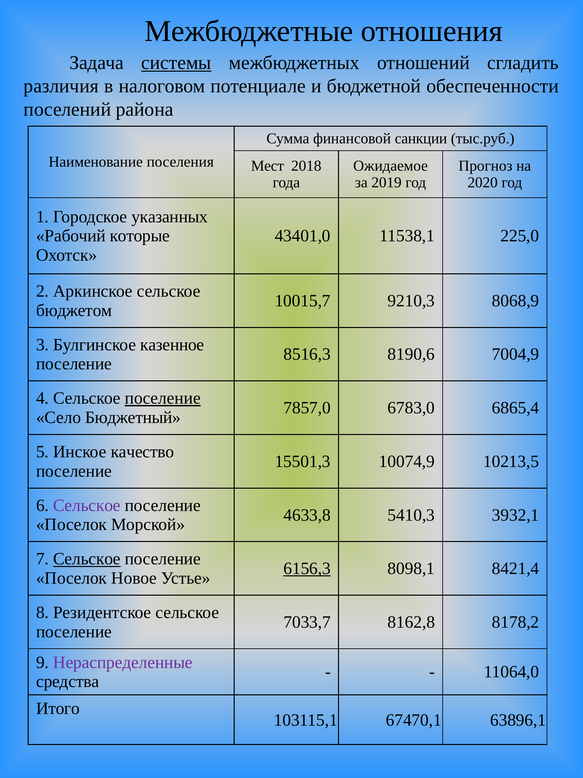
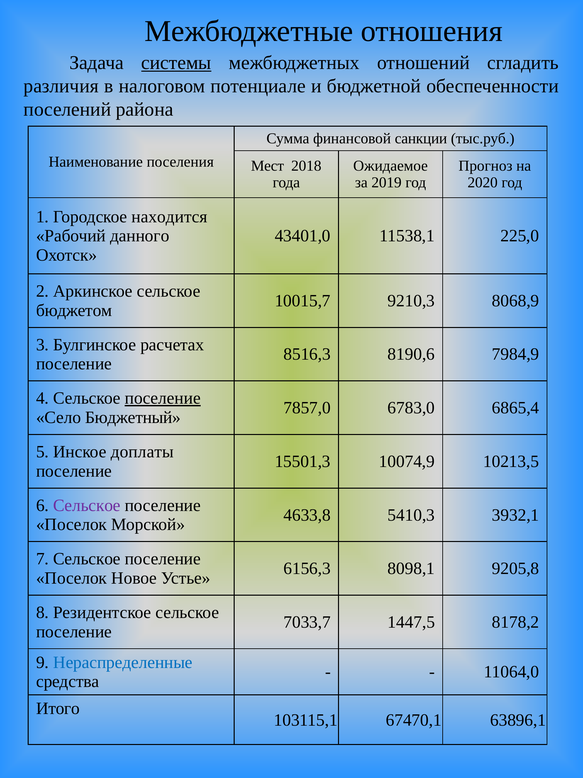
указанных: указанных -> находится
которые: которые -> данного
казенное: казенное -> расчетах
7004,9: 7004,9 -> 7984,9
качество: качество -> доплаты
Сельское at (87, 558) underline: present -> none
6156,3 underline: present -> none
8421,4: 8421,4 -> 9205,8
8162,8: 8162,8 -> 1447,5
Нераспределенные colour: purple -> blue
